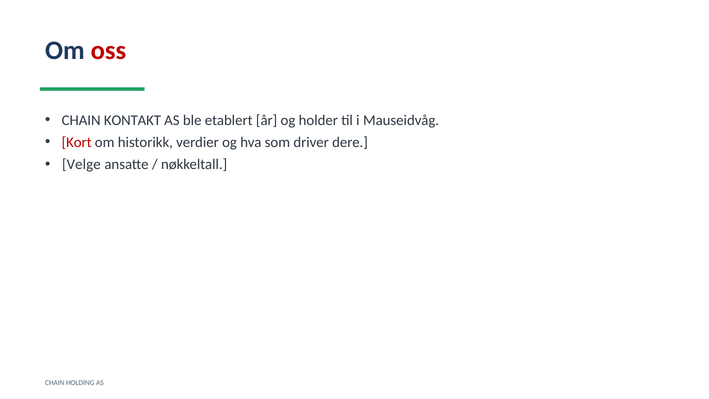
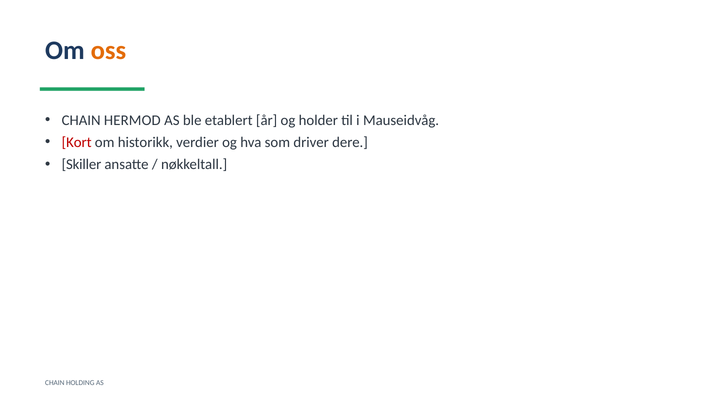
oss colour: red -> orange
KONTAKT: KONTAKT -> HERMOD
Velge: Velge -> Skiller
